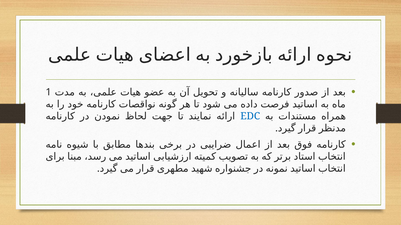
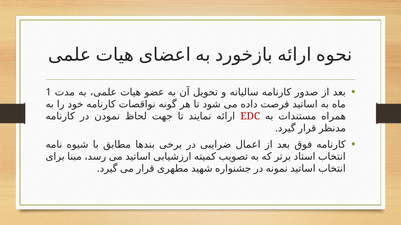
EDC colour: blue -> red
